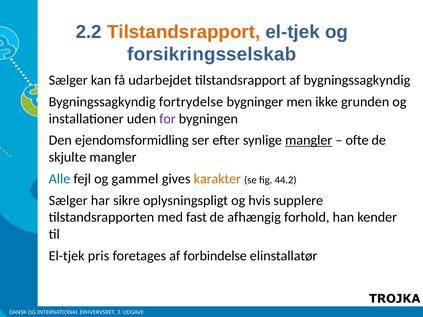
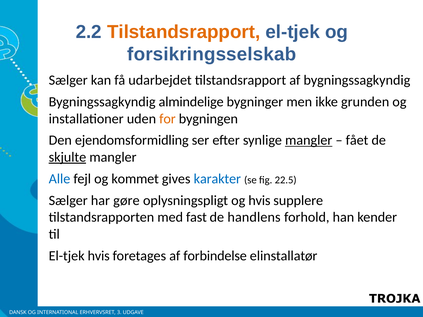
fortrydelse: fortrydelse -> almindelige
for colour: purple -> orange
ofte: ofte -> fået
skjulte underline: none -> present
gammel: gammel -> kommet
karakter colour: orange -> blue
44.2: 44.2 -> 22.5
sikre: sikre -> gøre
afhængig: afhængig -> handlens
El-tjek pris: pris -> hvis
